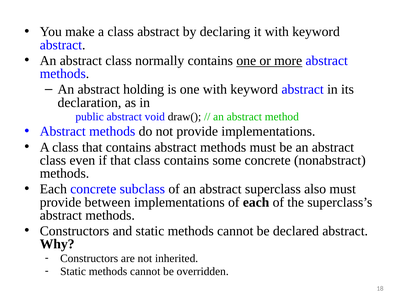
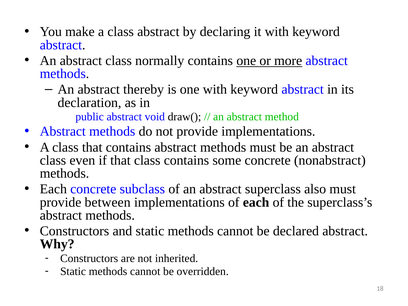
holding: holding -> thereby
